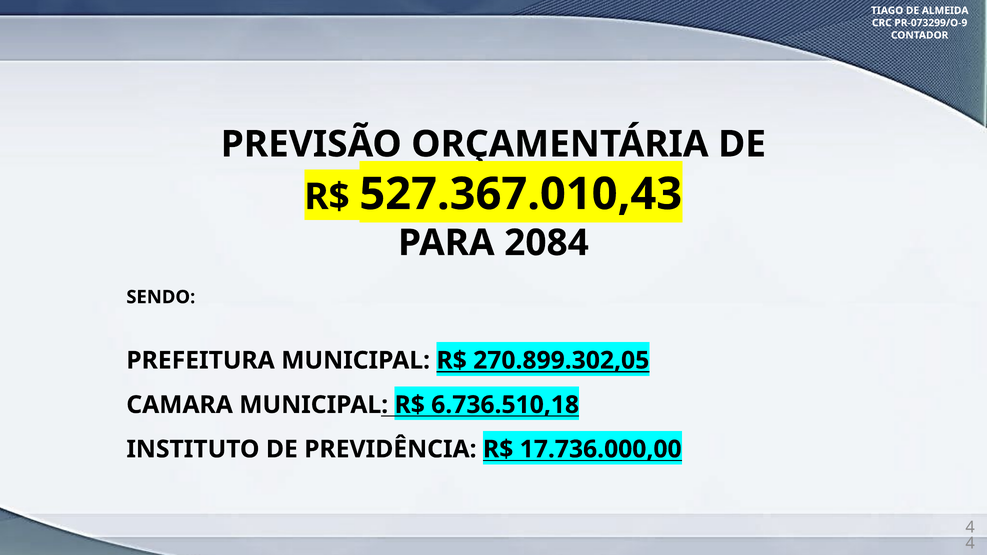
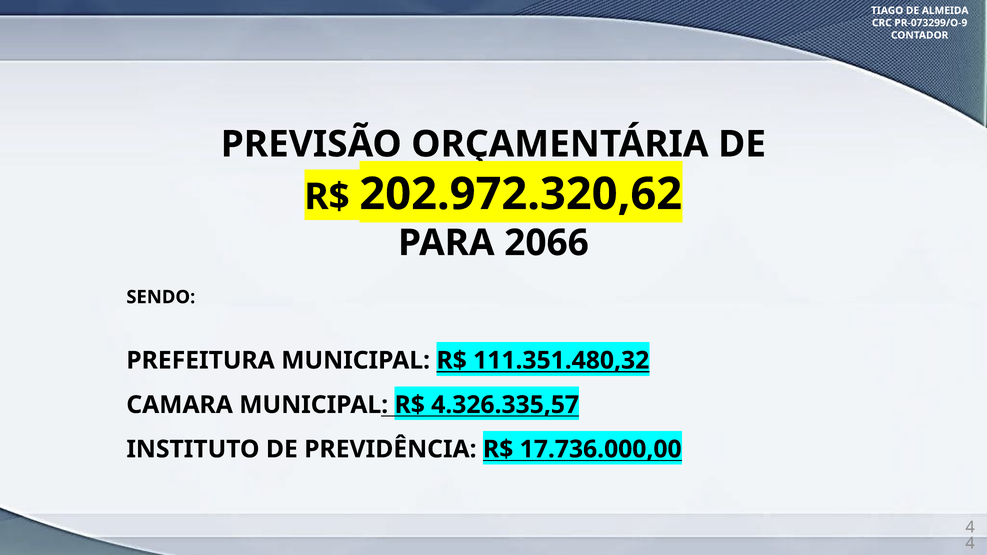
527.367.010,43: 527.367.010,43 -> 202.972.320,62
2084: 2084 -> 2066
270.899.302,05: 270.899.302,05 -> 111.351.480,32
6.736.510,18: 6.736.510,18 -> 4.326.335,57
